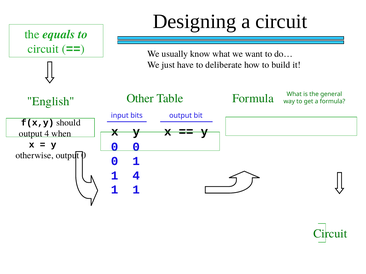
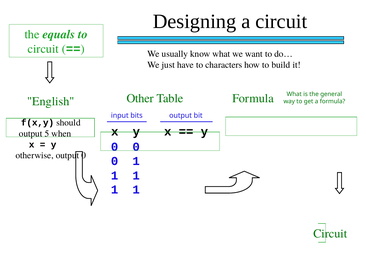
deliberate: deliberate -> characters
output 4: 4 -> 5
4 at (136, 176): 4 -> 1
